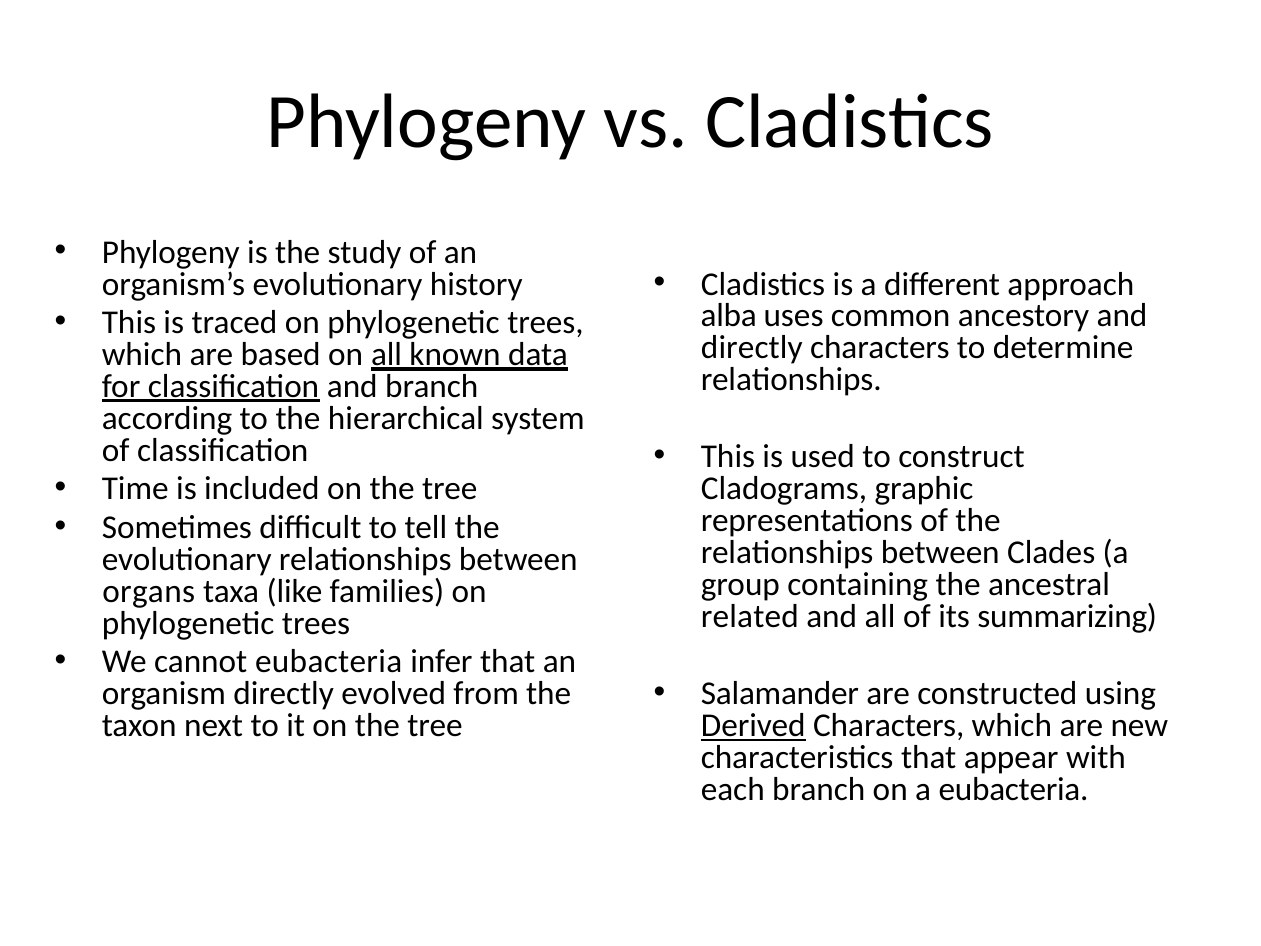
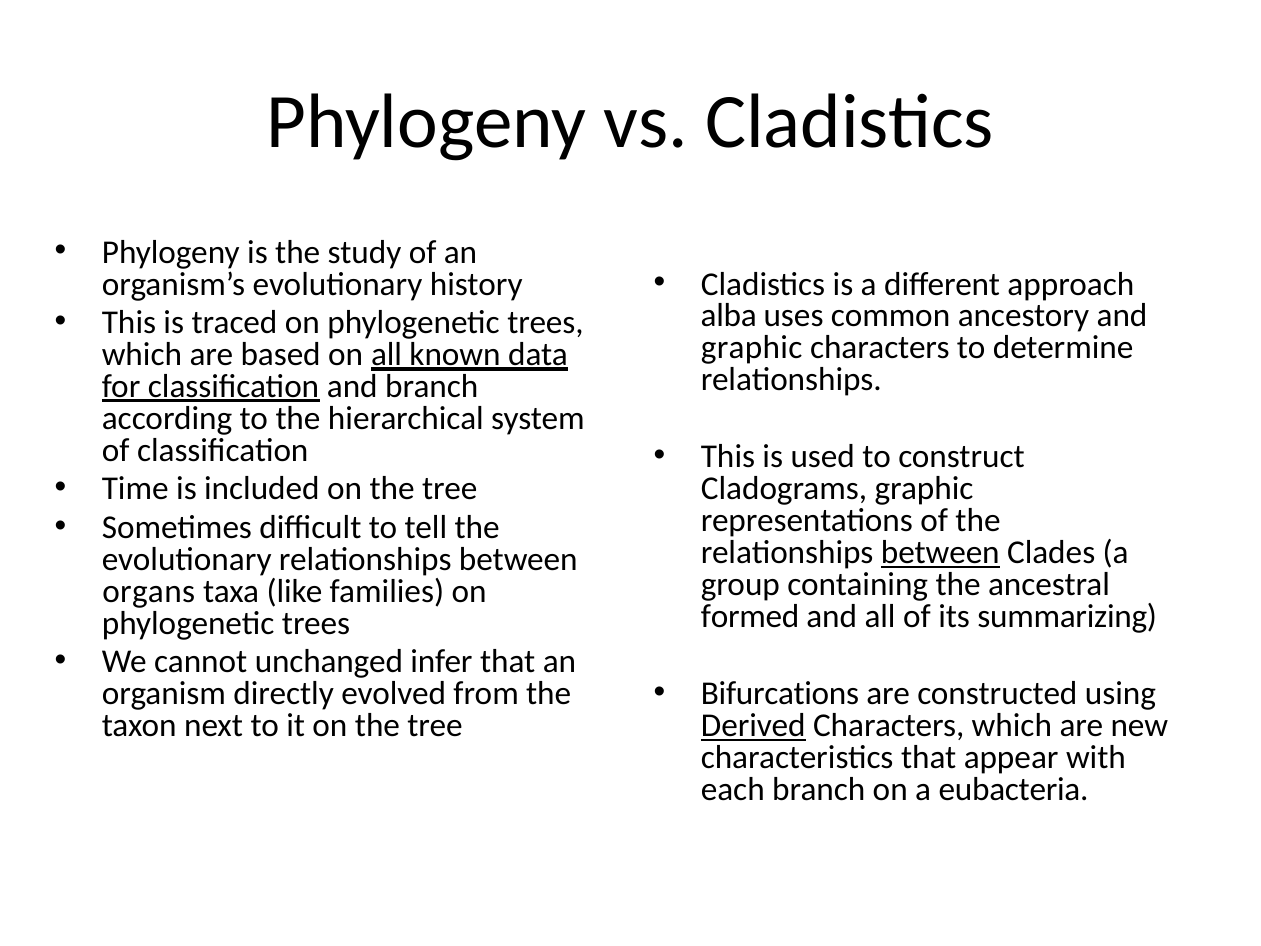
directly at (752, 348): directly -> graphic
between at (940, 553) underline: none -> present
related: related -> formed
cannot eubacteria: eubacteria -> unchanged
Salamander: Salamander -> Bifurcations
